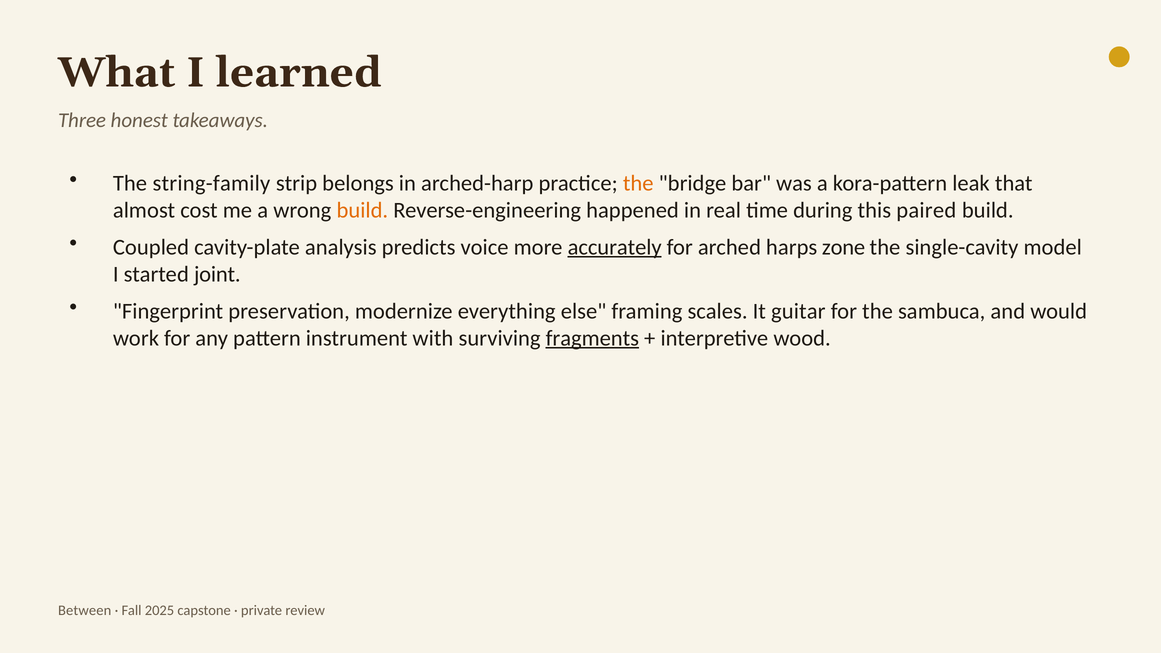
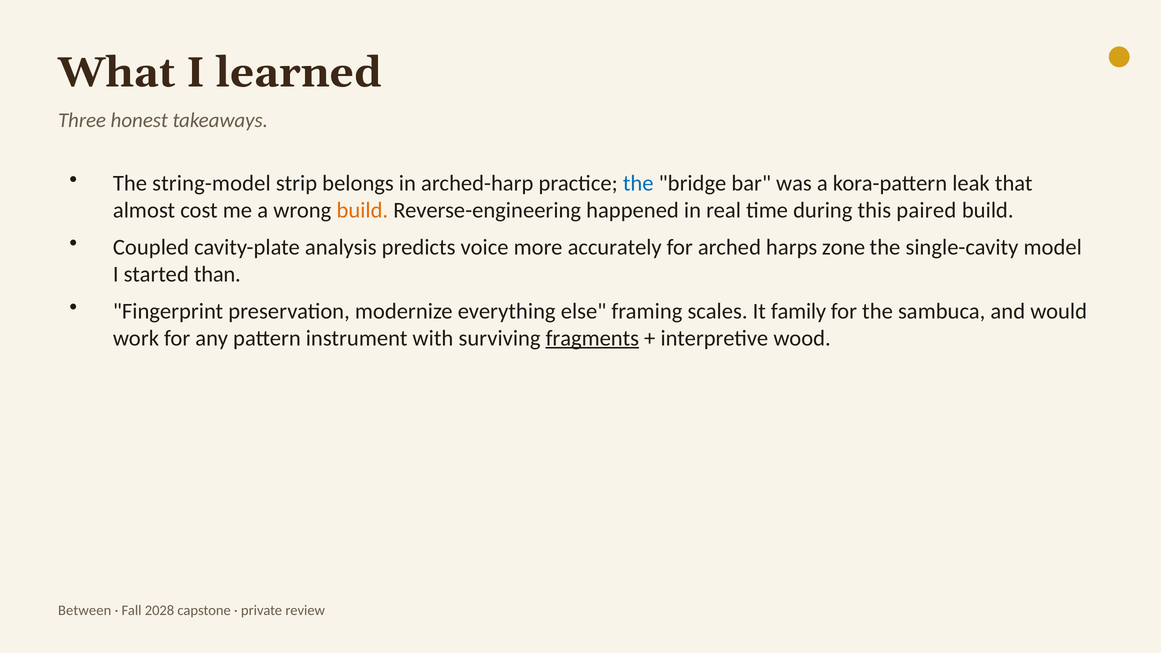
string-family: string-family -> string-model
the at (638, 183) colour: orange -> blue
accurately underline: present -> none
joint: joint -> than
guitar: guitar -> family
2025: 2025 -> 2028
